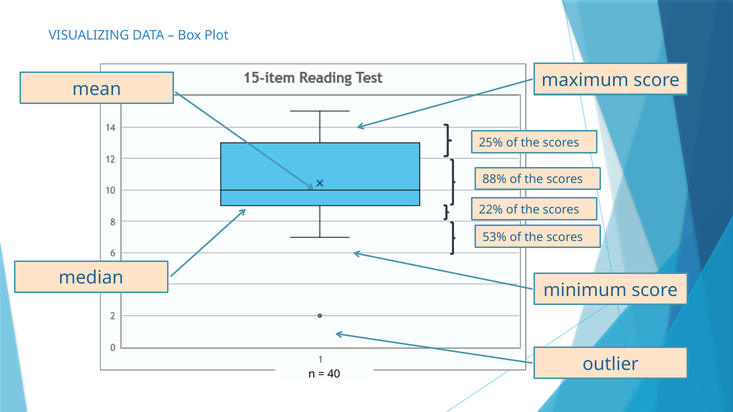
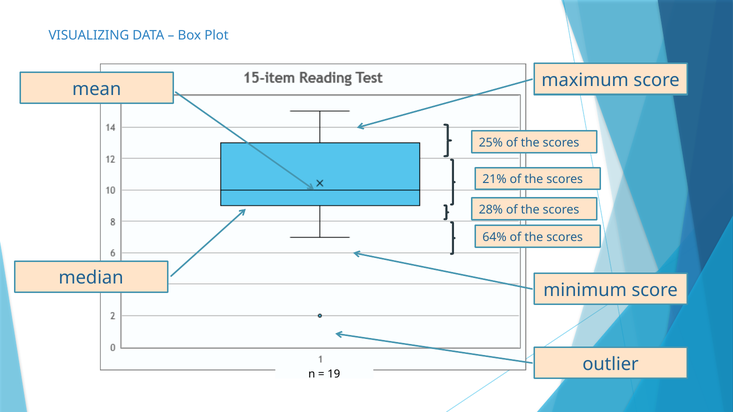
88%: 88% -> 21%
22%: 22% -> 28%
53%: 53% -> 64%
40: 40 -> 19
